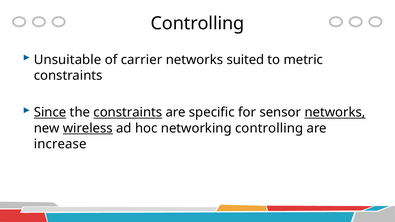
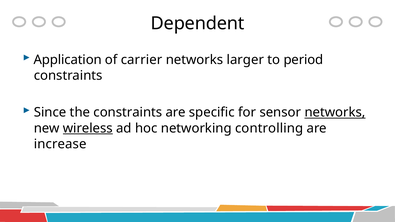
Controlling at (197, 23): Controlling -> Dependent
Unsuitable: Unsuitable -> Application
suited: suited -> larger
metric: metric -> period
Since underline: present -> none
constraints at (128, 112) underline: present -> none
